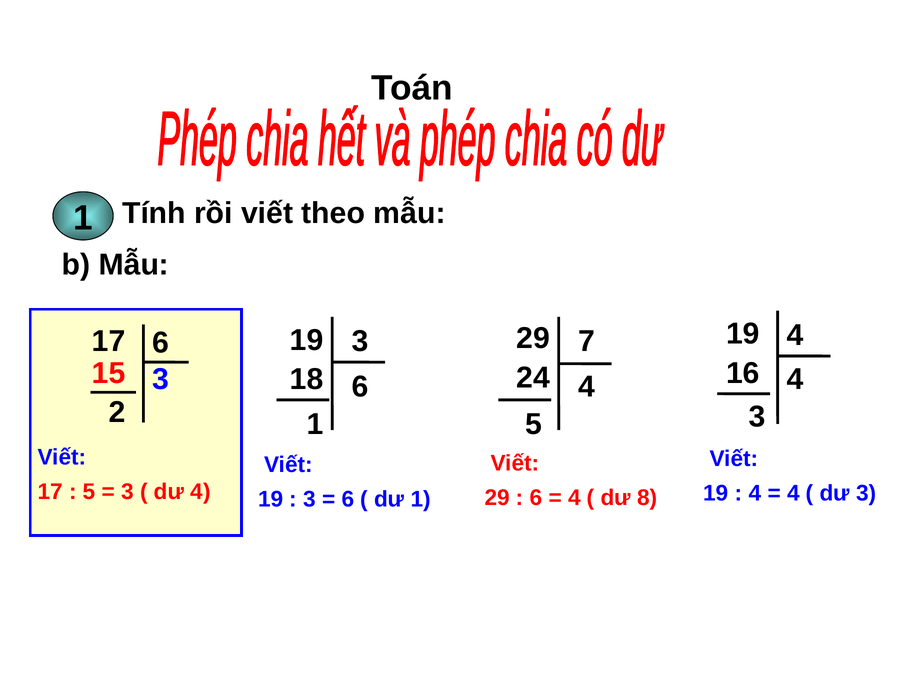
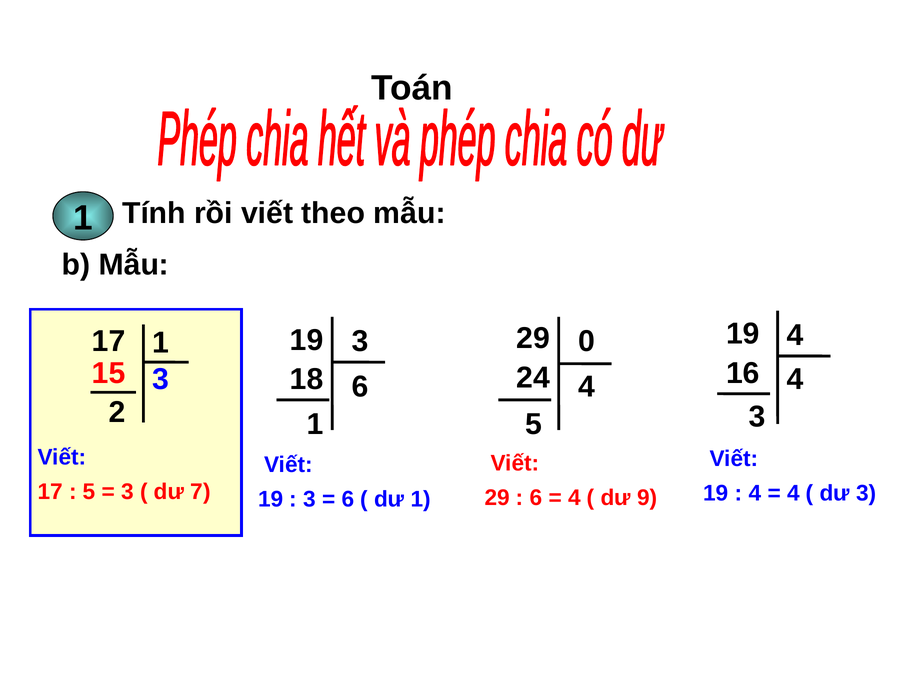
7: 7 -> 0
17 6: 6 -> 1
dư 4: 4 -> 7
8: 8 -> 9
